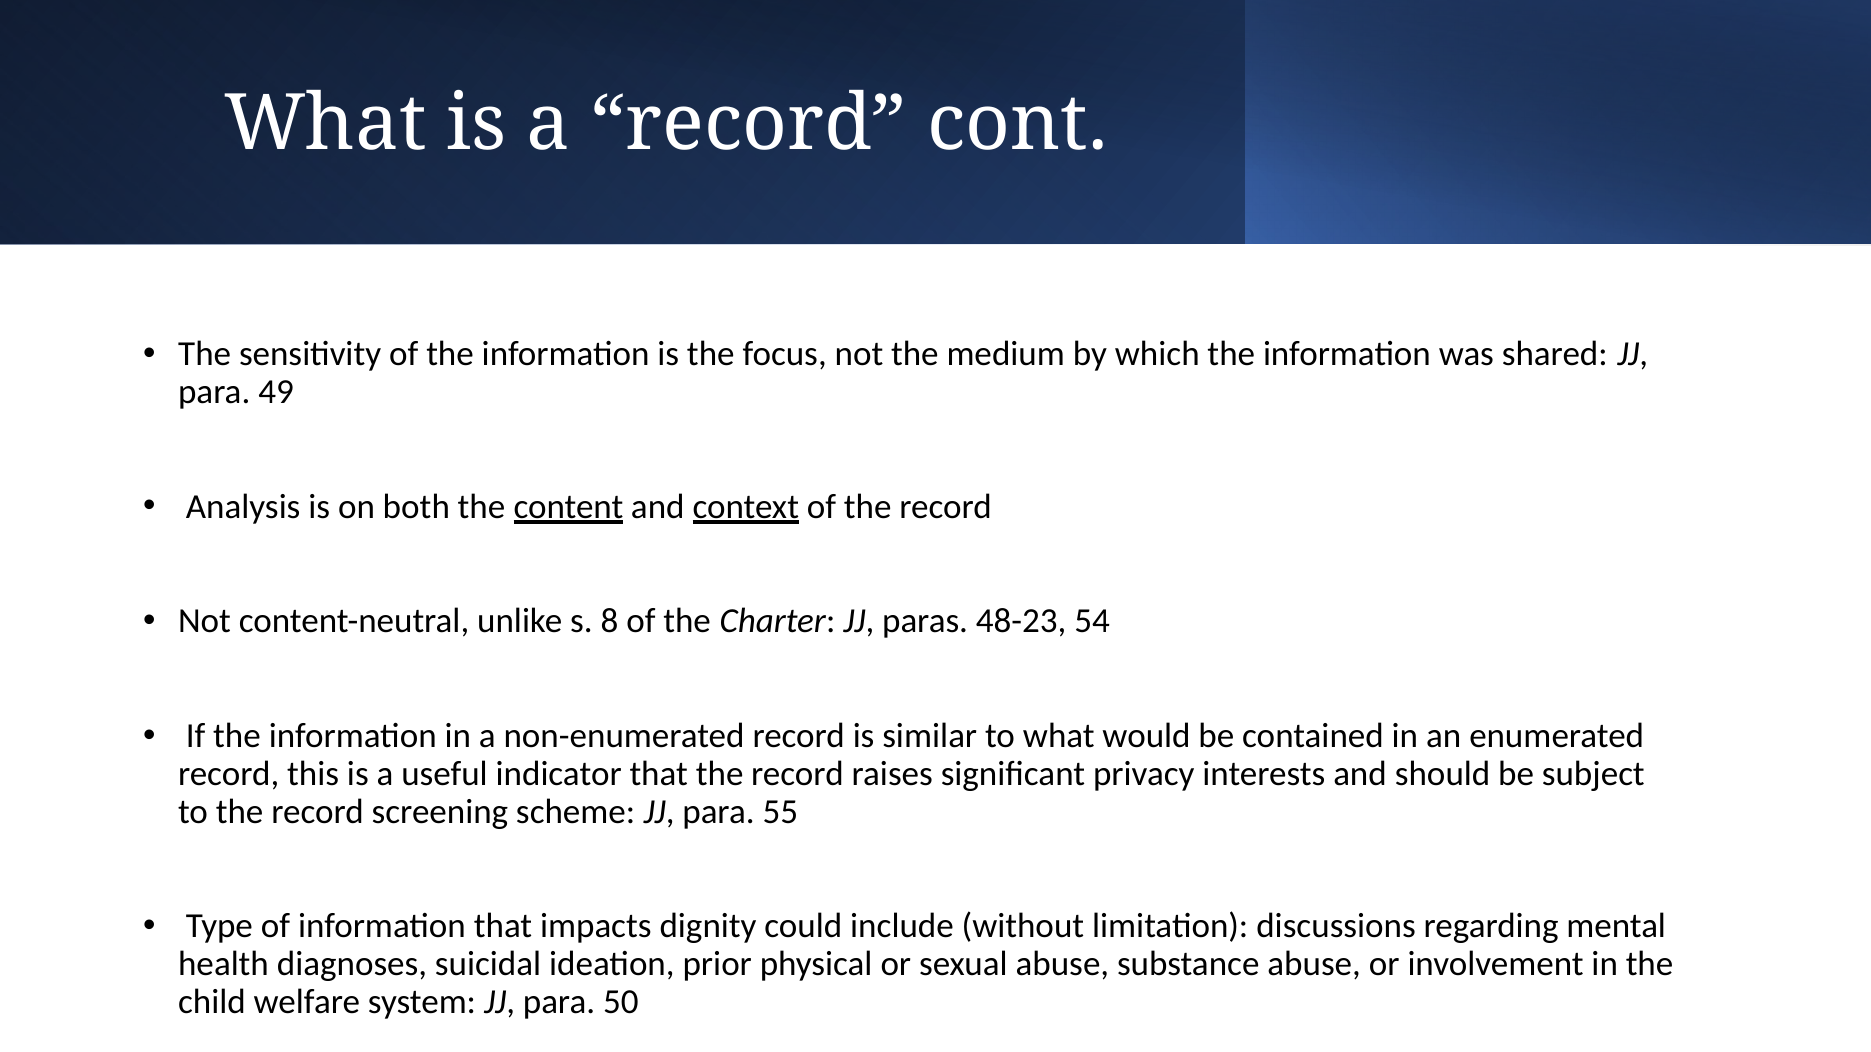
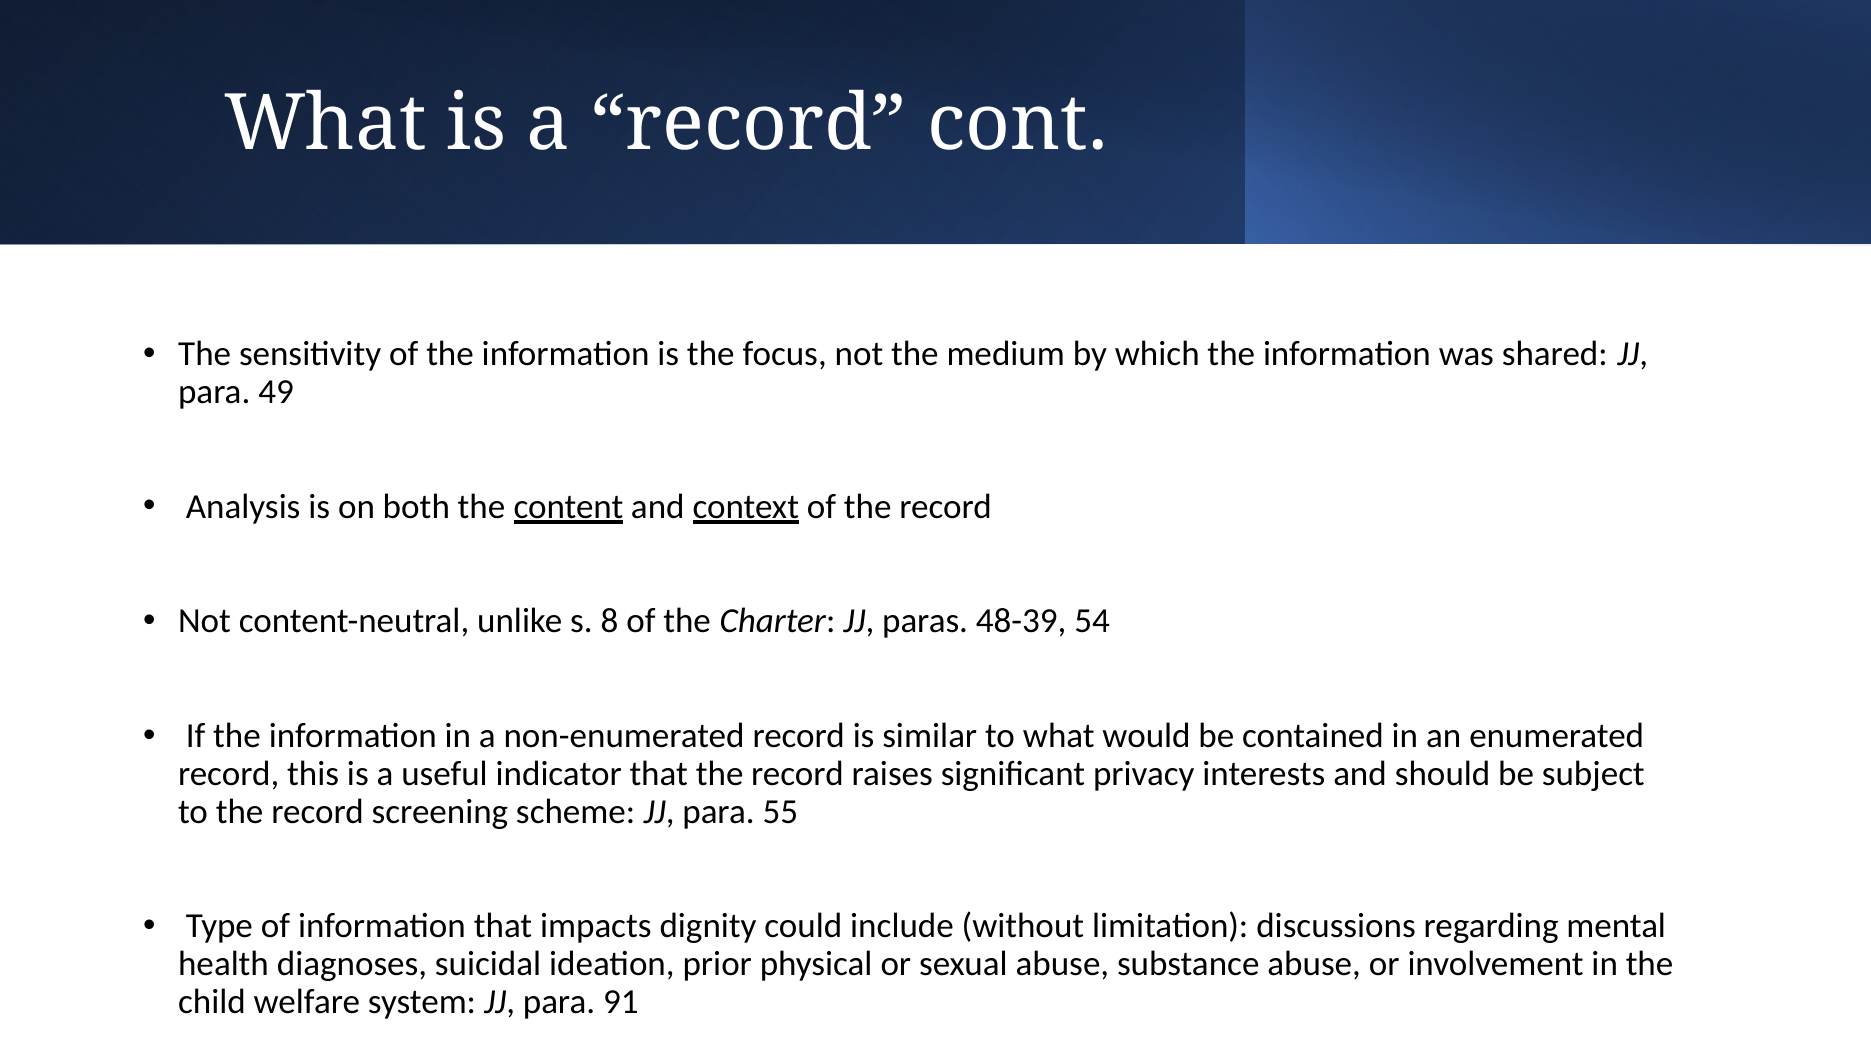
48-23: 48-23 -> 48-39
50: 50 -> 91
